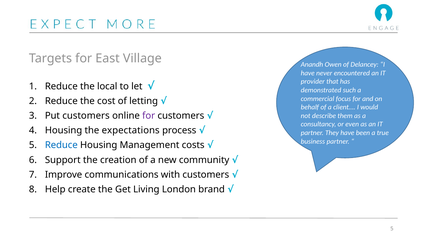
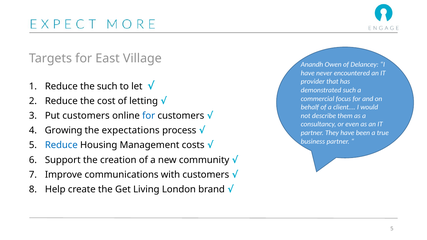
the local: local -> such
for at (149, 116) colour: purple -> blue
Housing at (64, 131): Housing -> Growing
